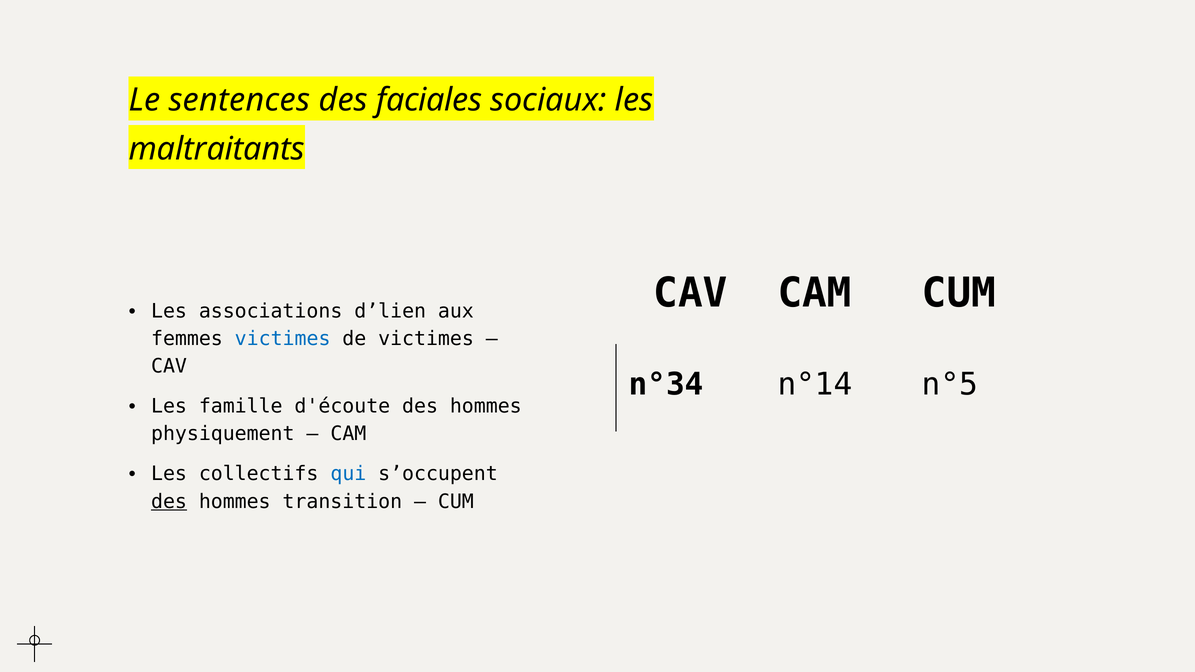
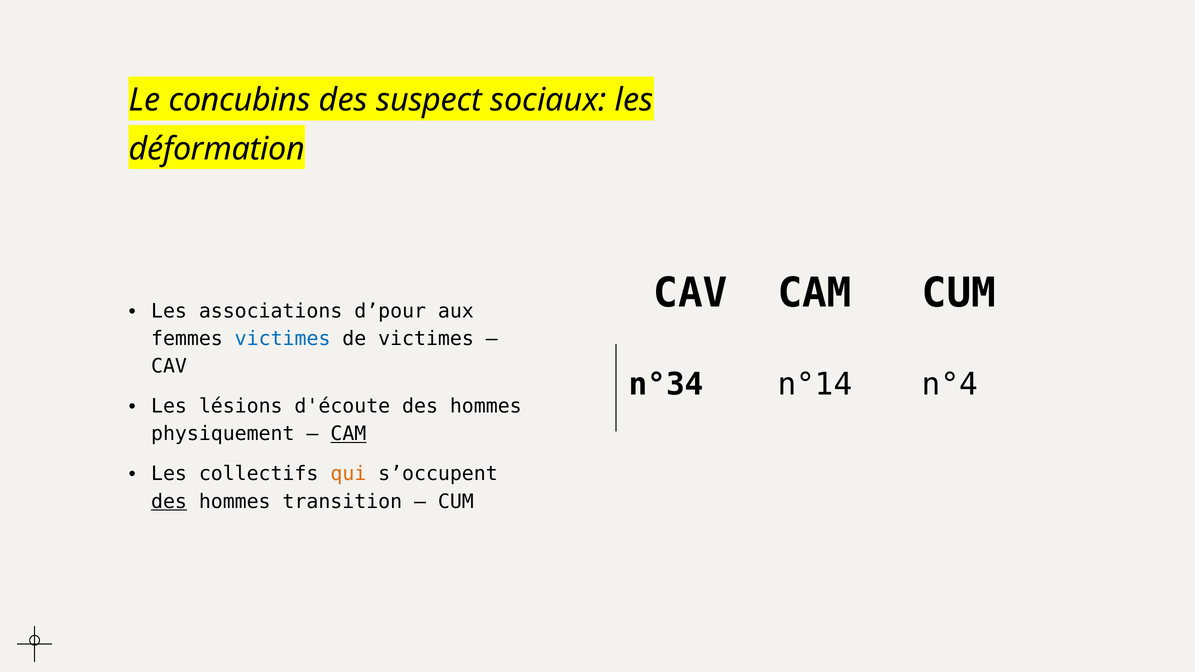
sentences: sentences -> concubins
faciales: faciales -> suspect
maltraitants: maltraitants -> déformation
d’lien: d’lien -> d’pour
n°5: n°5 -> n°4
famille: famille -> lésions
CAM at (348, 434) underline: none -> present
qui colour: blue -> orange
